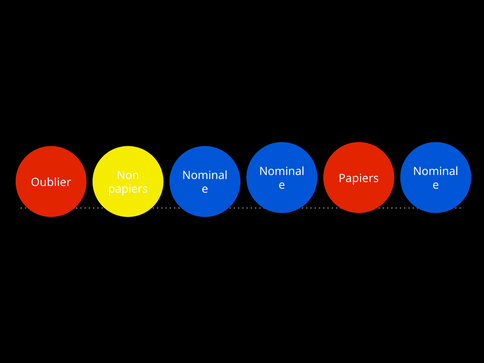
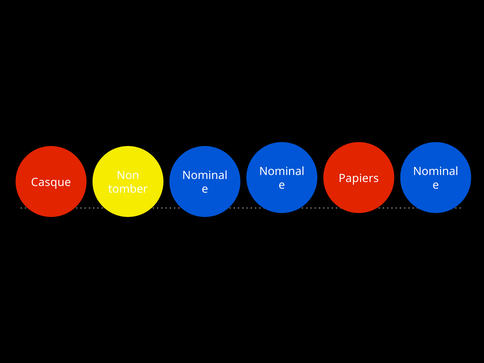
Oublier: Oublier -> Casque
papiers at (128, 189): papiers -> tomber
